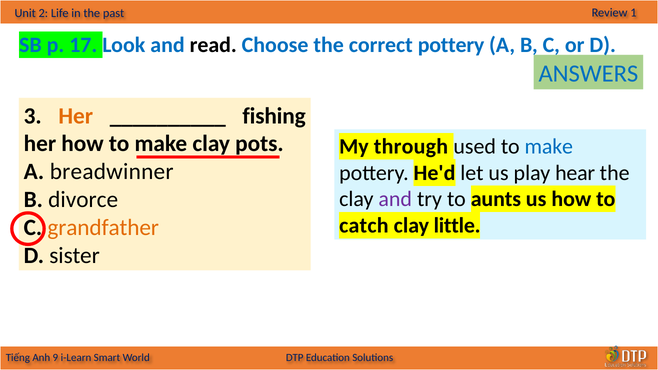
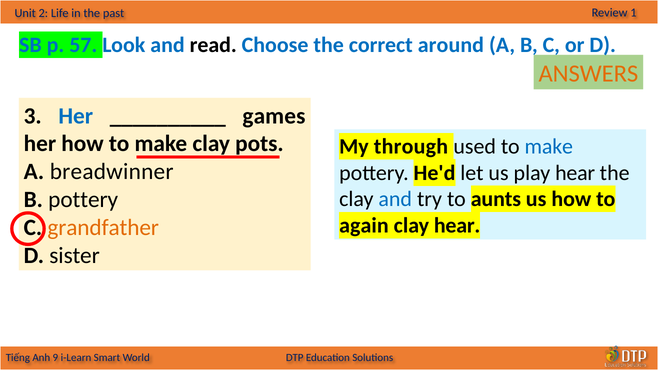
17: 17 -> 57
correct pottery: pottery -> around
ANSWERS colour: blue -> orange
Her at (76, 116) colour: orange -> blue
fishing: fishing -> games
and at (395, 199) colour: purple -> blue
divorce at (83, 200): divorce -> pottery
catch: catch -> again
clay little: little -> hear
